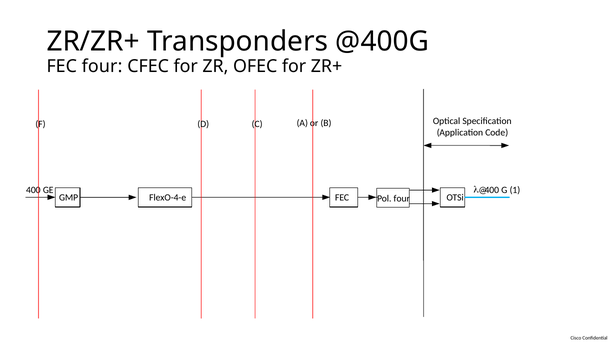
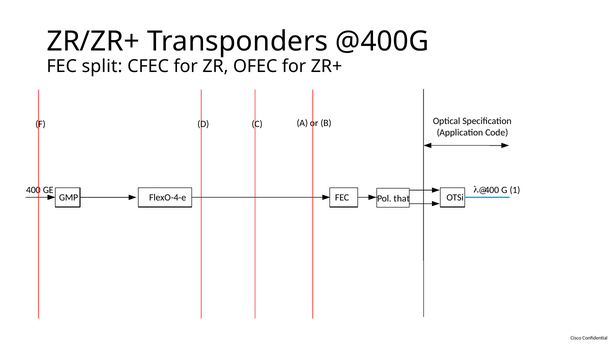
FEC four: four -> split
Pol four: four -> that
